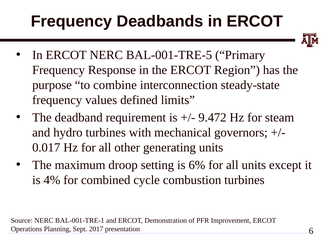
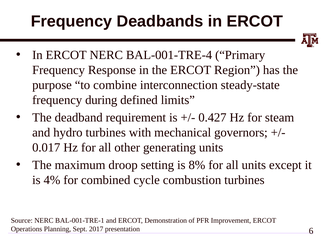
BAL-001-TRE-5: BAL-001-TRE-5 -> BAL-001-TRE-4
values: values -> during
9.472: 9.472 -> 0.427
6%: 6% -> 8%
